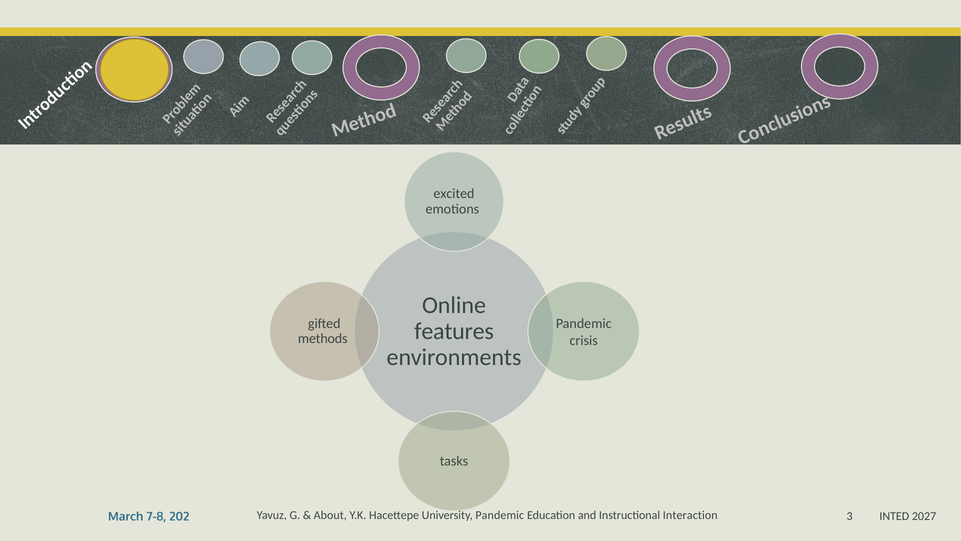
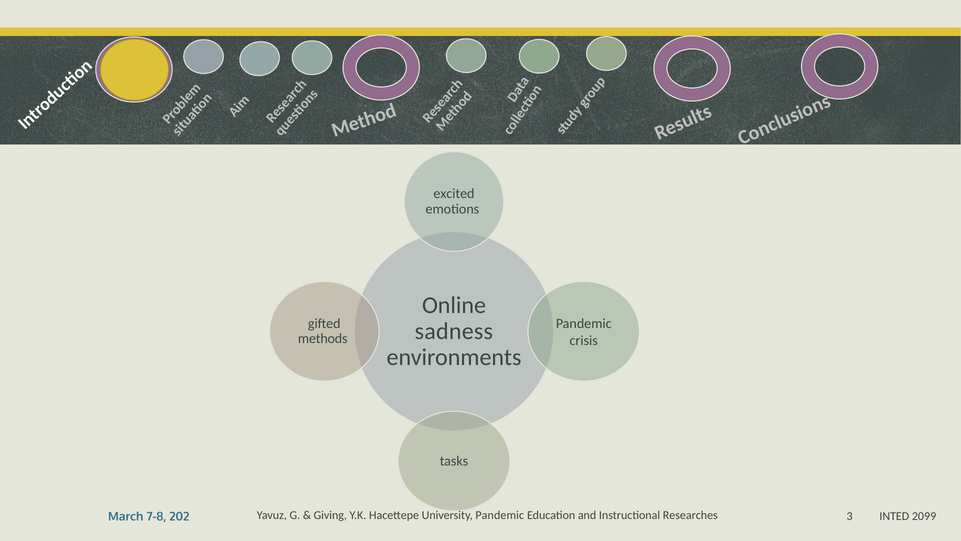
features: features -> sadness
About: About -> Giving
Interaction: Interaction -> Researches
2027: 2027 -> 2099
